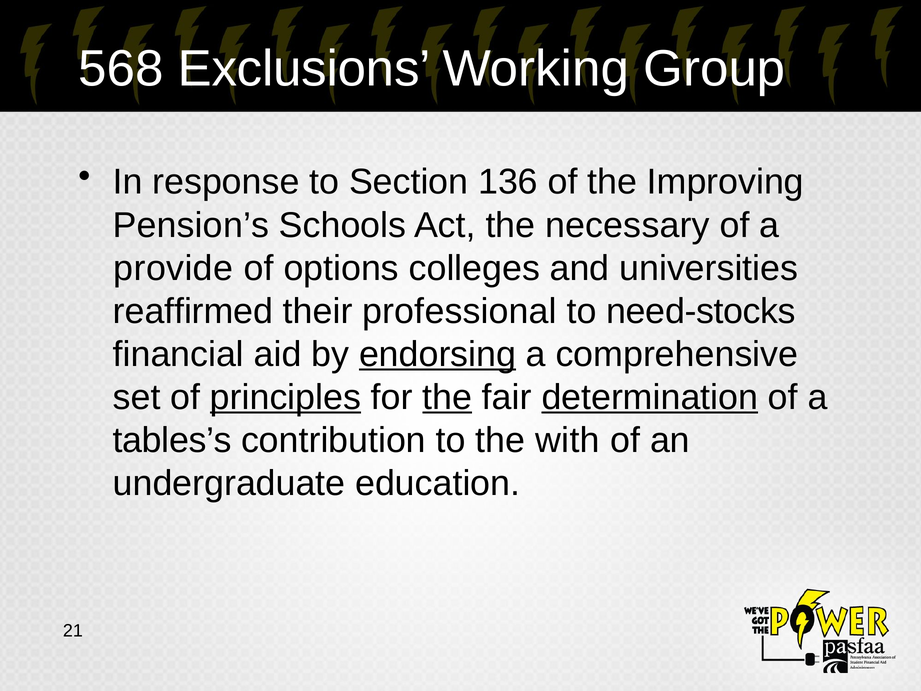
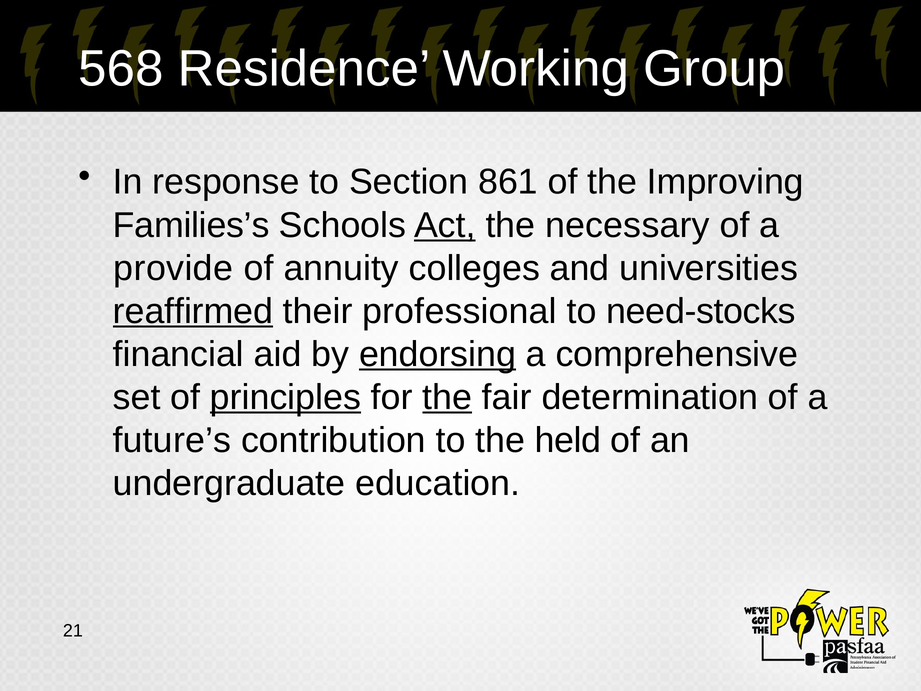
Exclusions: Exclusions -> Residence
136: 136 -> 861
Pension’s: Pension’s -> Families’s
Act underline: none -> present
options: options -> annuity
reaffirmed underline: none -> present
determination underline: present -> none
tables’s: tables’s -> future’s
with: with -> held
